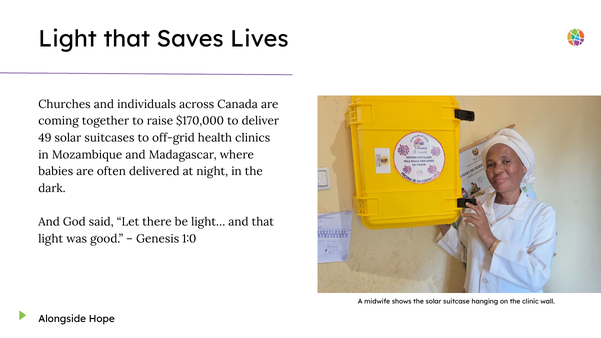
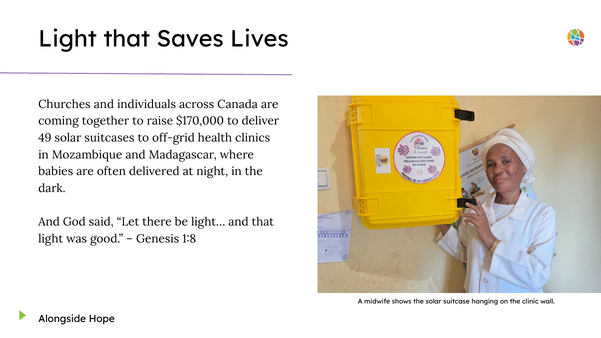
1:0: 1:0 -> 1:8
